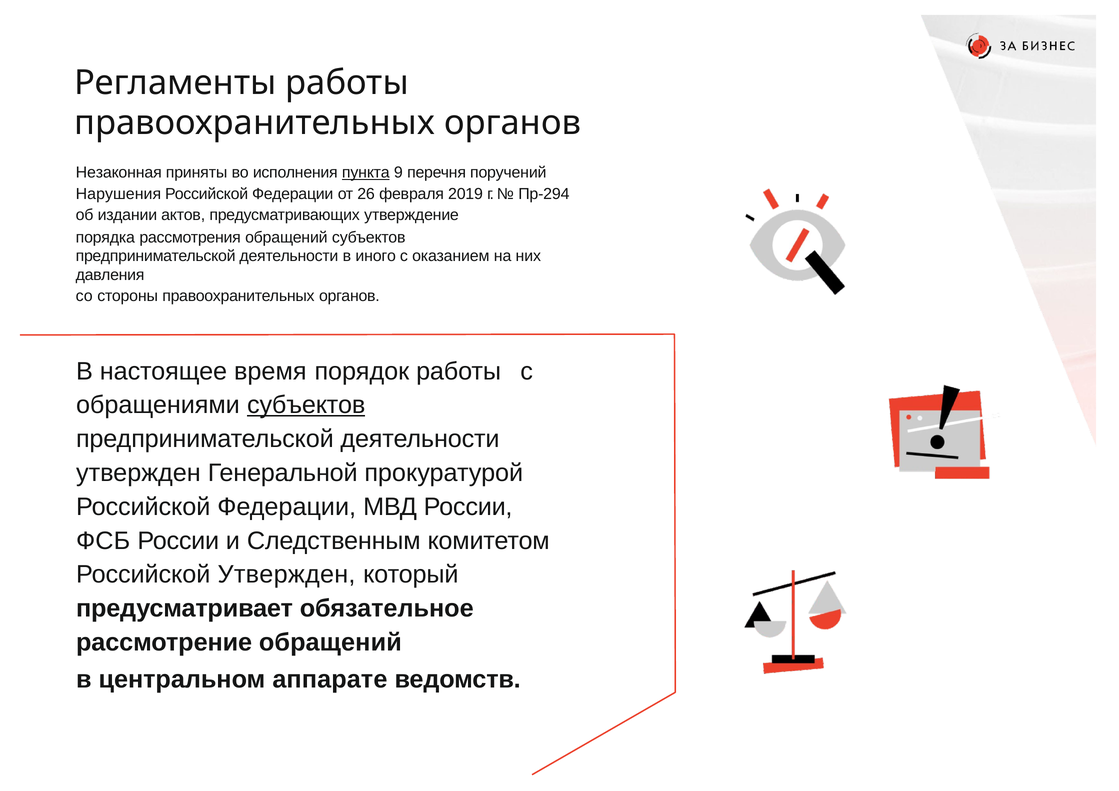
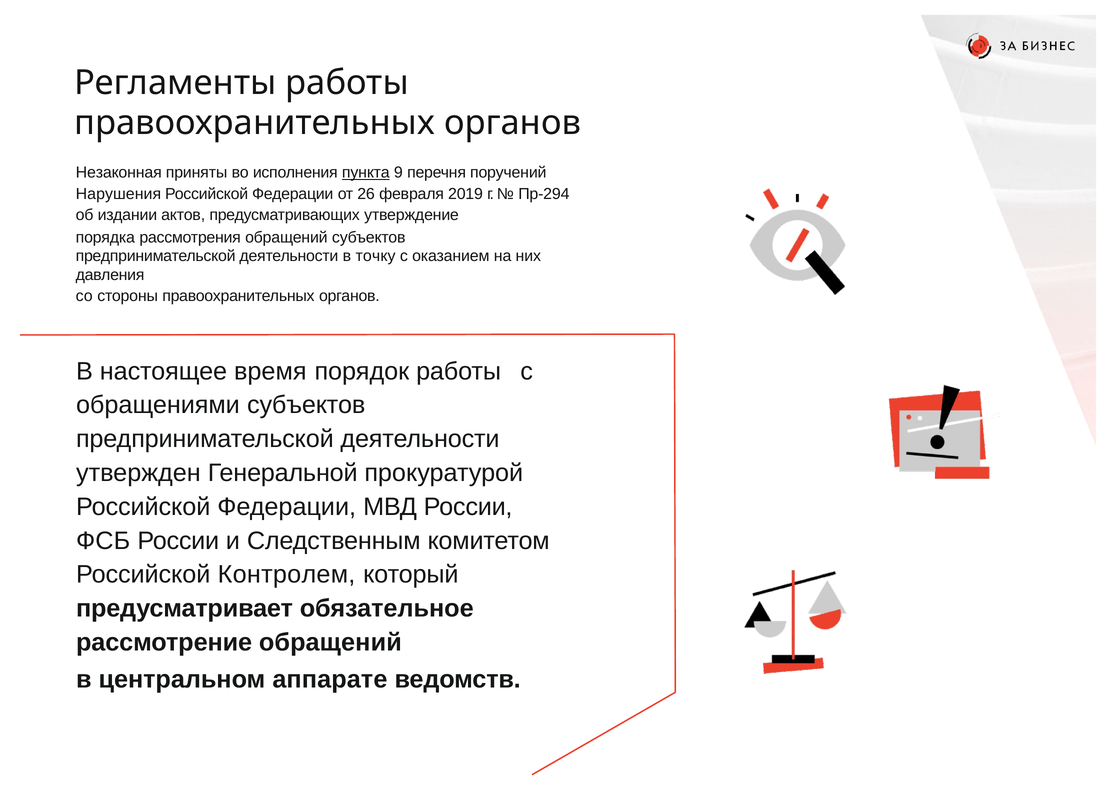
иного: иного -> точку
субъектов at (306, 405) underline: present -> none
Российской Утвержден: Утвержден -> Контролем
